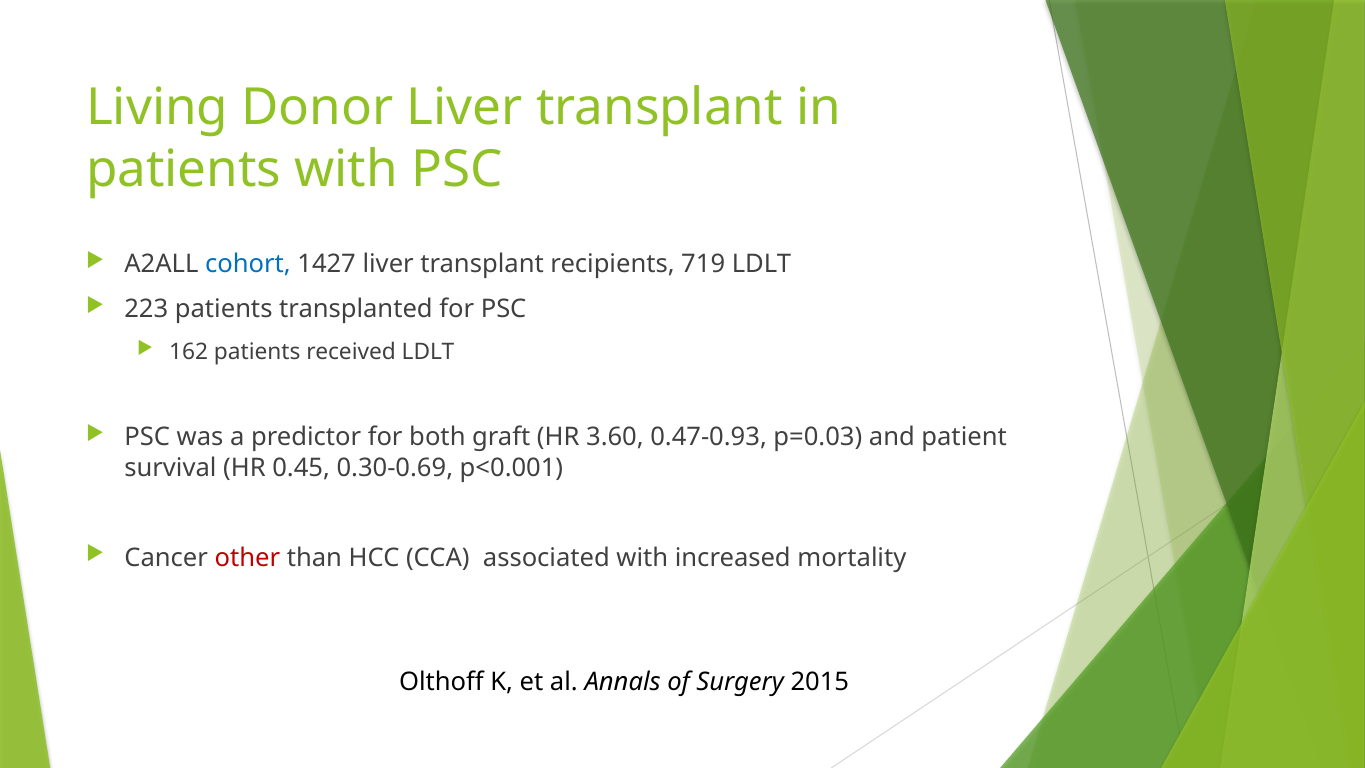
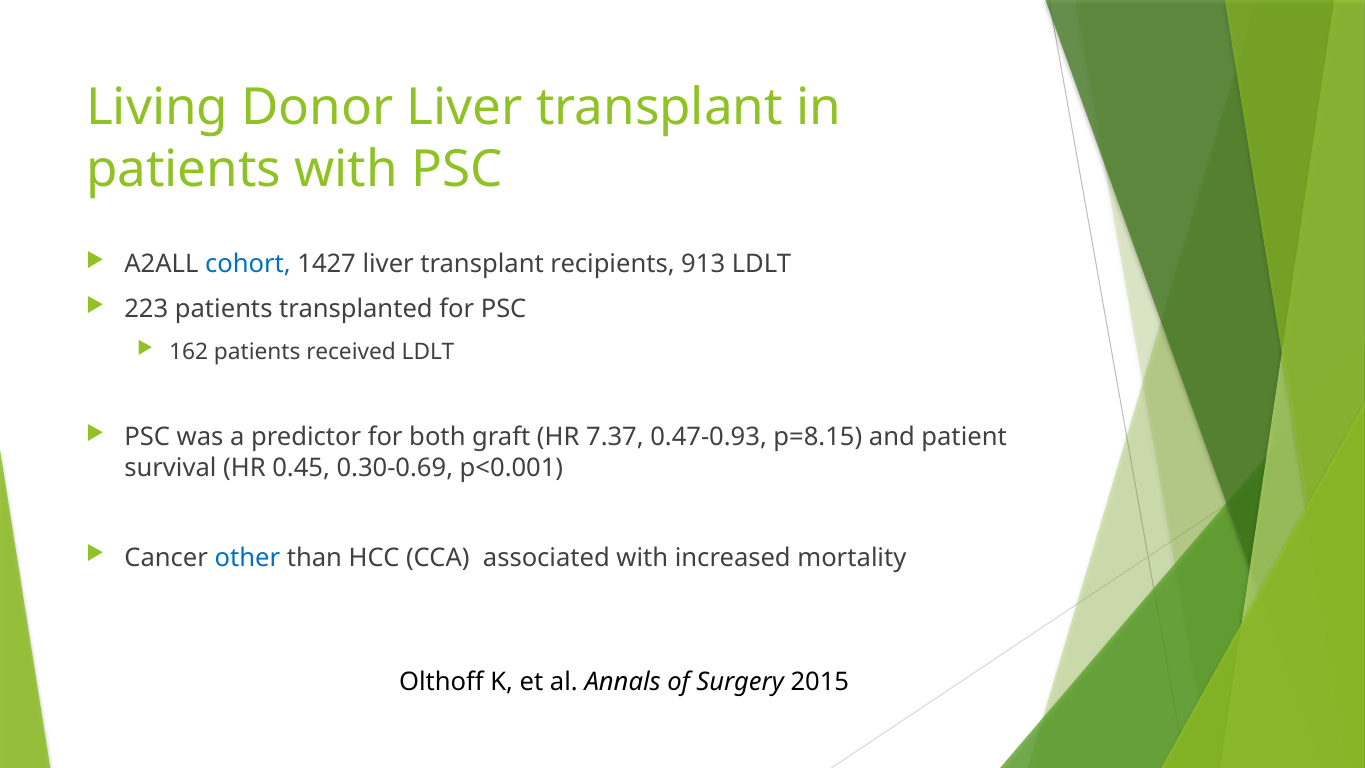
719: 719 -> 913
3.60: 3.60 -> 7.37
p=0.03: p=0.03 -> p=8.15
other colour: red -> blue
